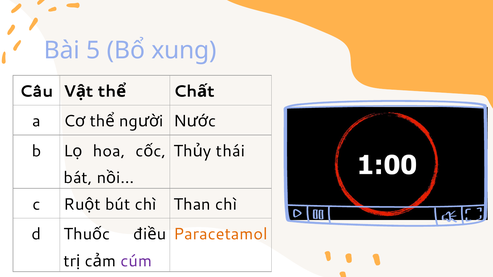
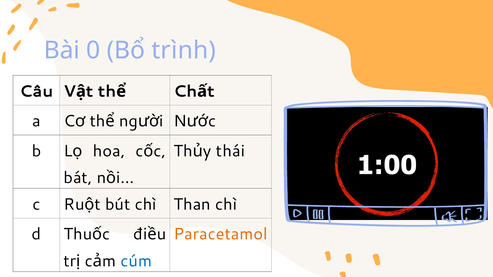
5: 5 -> 0
xung: xung -> trình
cúm colour: purple -> blue
